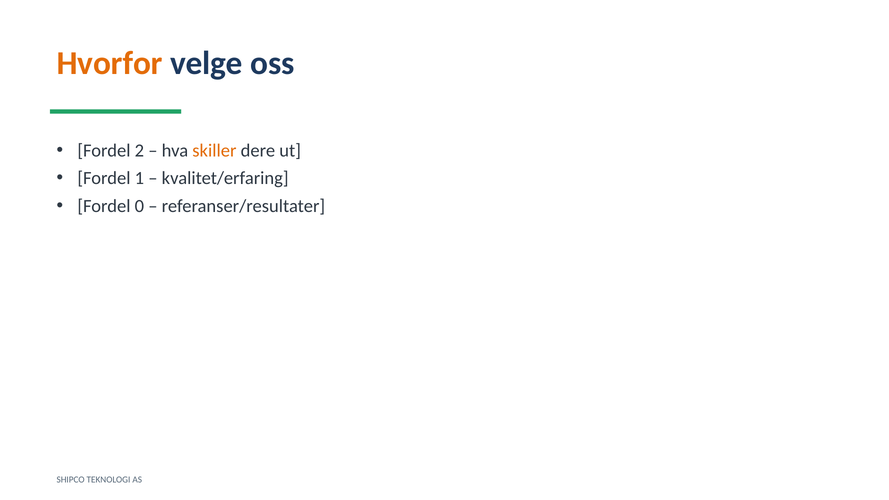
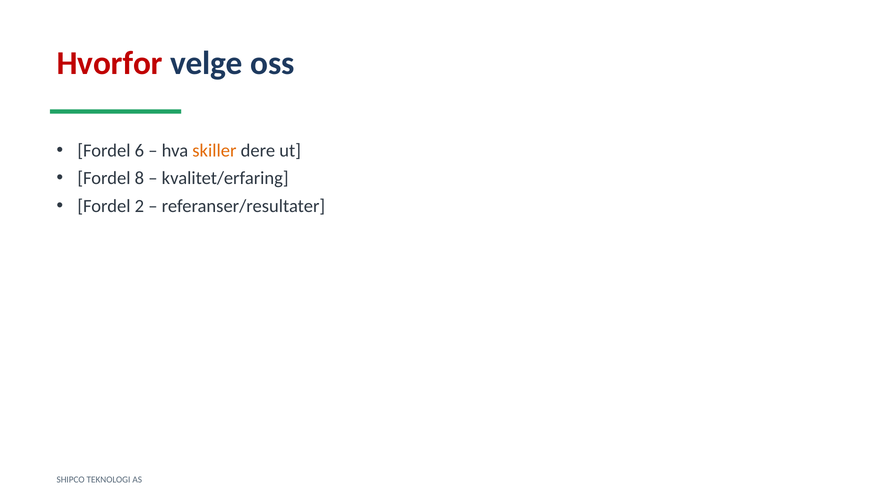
Hvorfor colour: orange -> red
2: 2 -> 6
1: 1 -> 8
0: 0 -> 2
